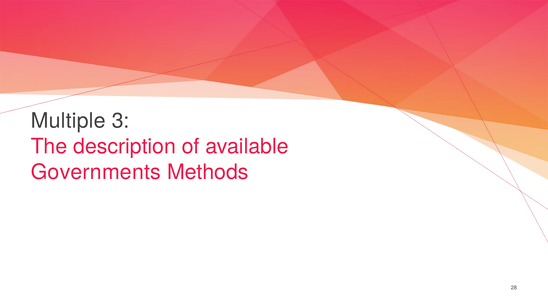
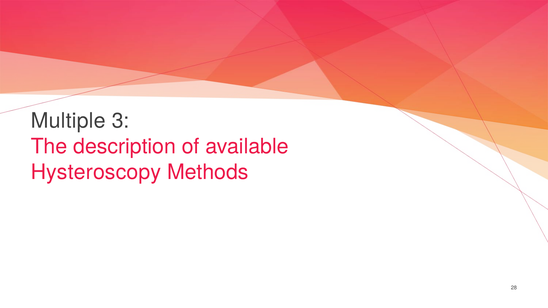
Governments: Governments -> Hysteroscopy
